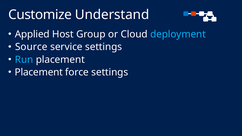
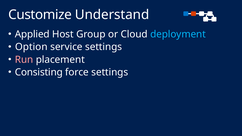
Source: Source -> Option
Run colour: light blue -> pink
Placement at (39, 72): Placement -> Consisting
